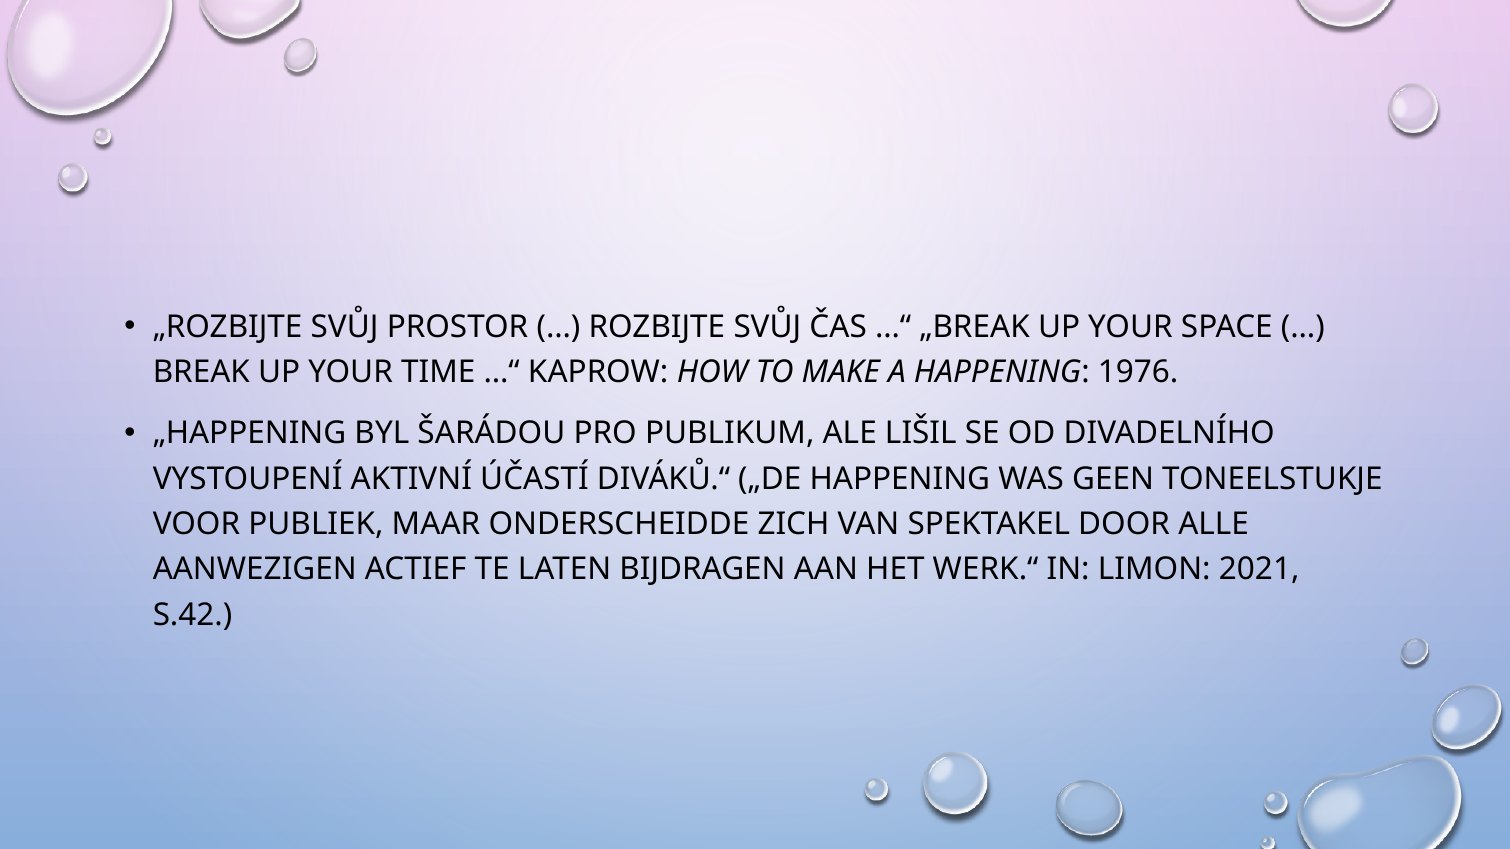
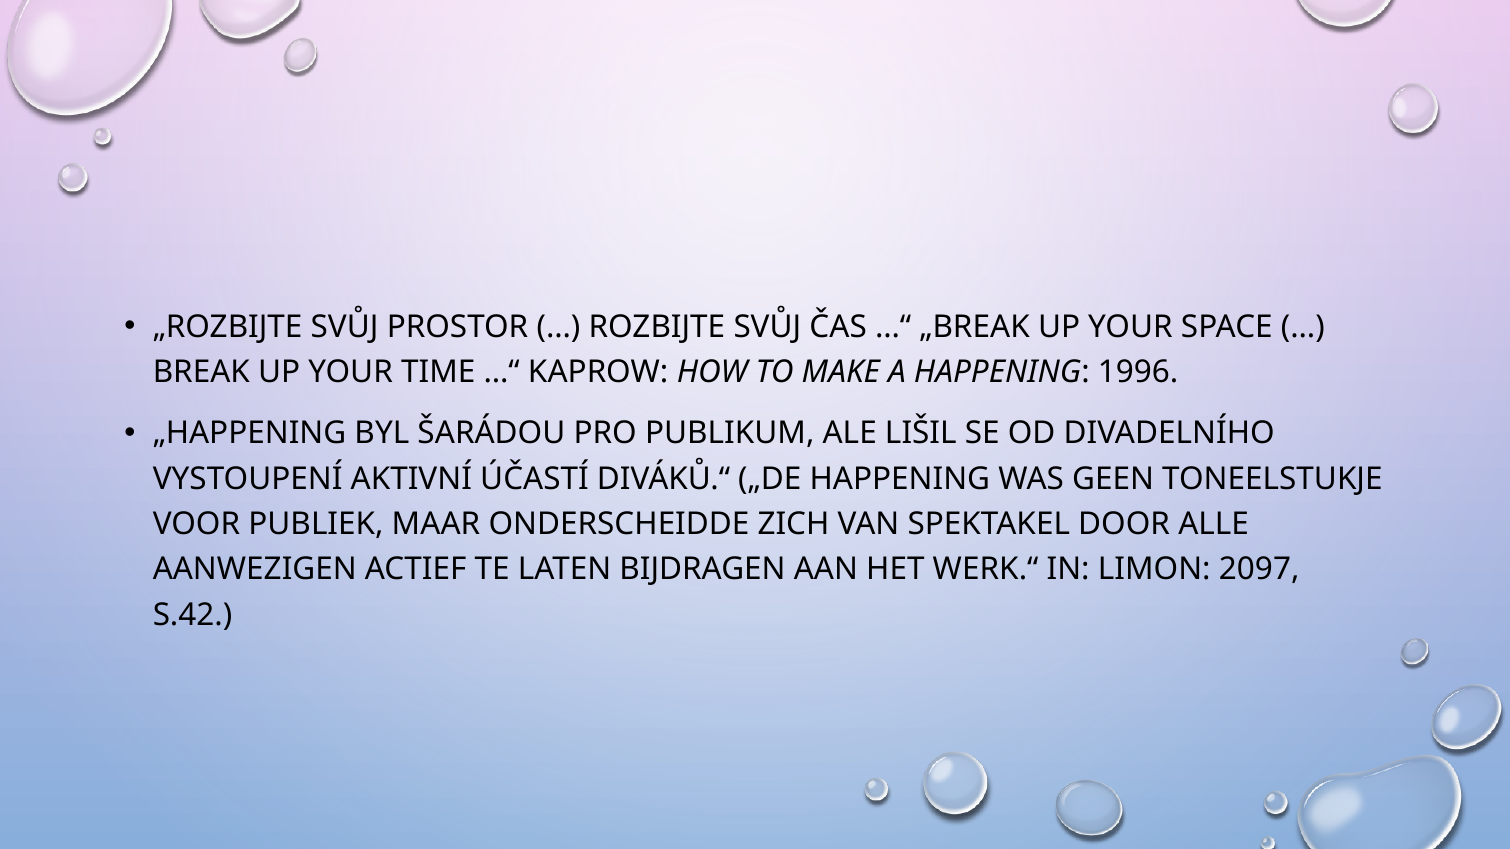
1976: 1976 -> 1996
2021: 2021 -> 2097
